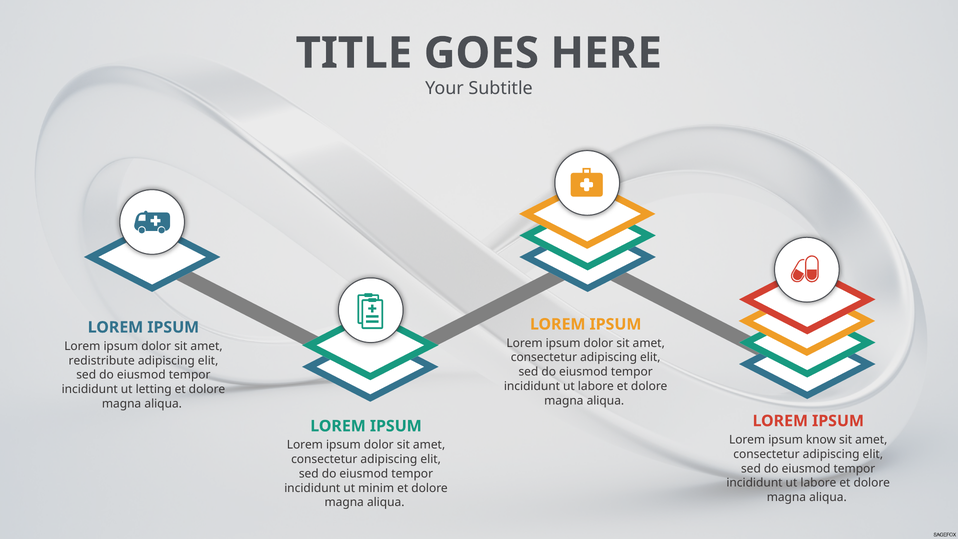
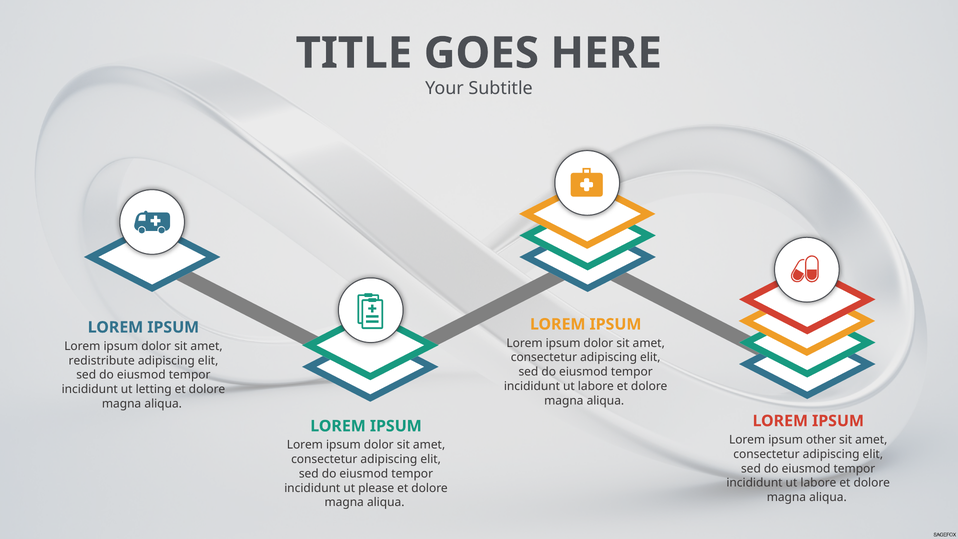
know: know -> other
minim: minim -> please
